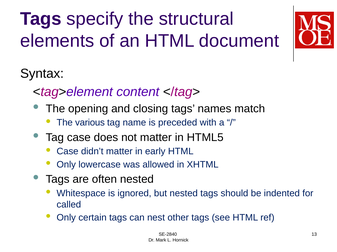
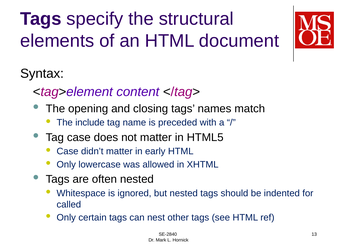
various: various -> include
